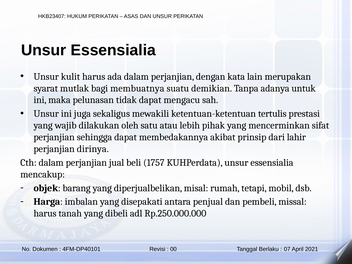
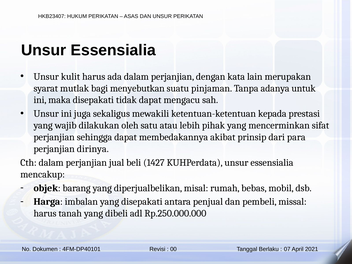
membuatnya: membuatnya -> menyebutkan
demikian: demikian -> pinjaman
maka pelunasan: pelunasan -> disepakati
tertulis: tertulis -> kepada
lahir: lahir -> para
1757: 1757 -> 1427
tetapi: tetapi -> bebas
